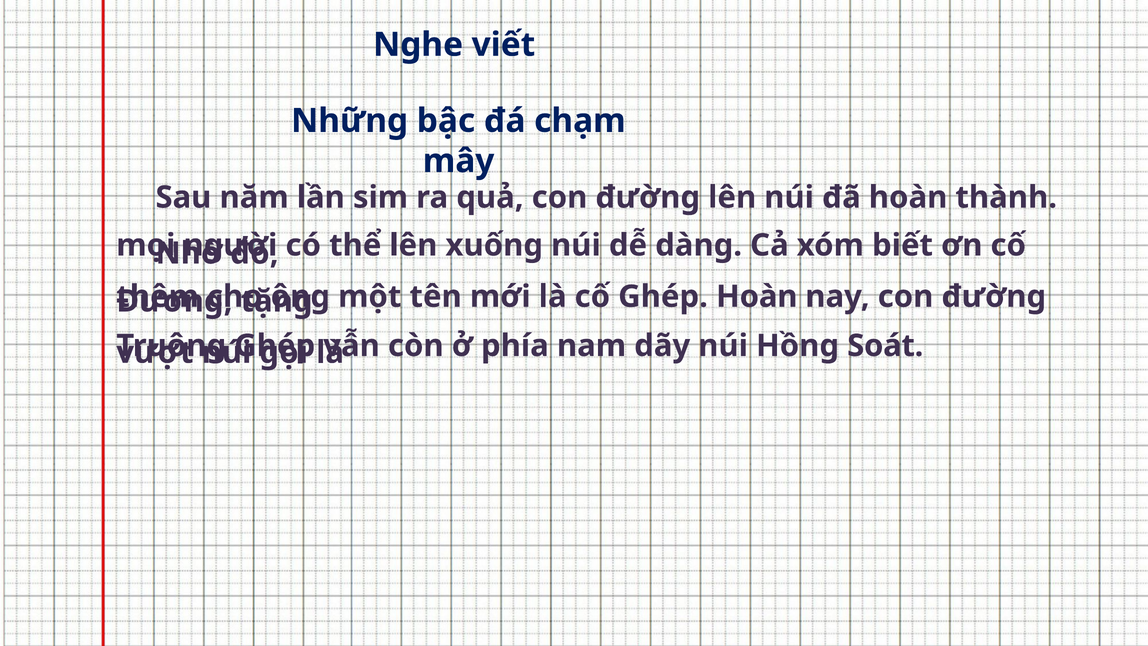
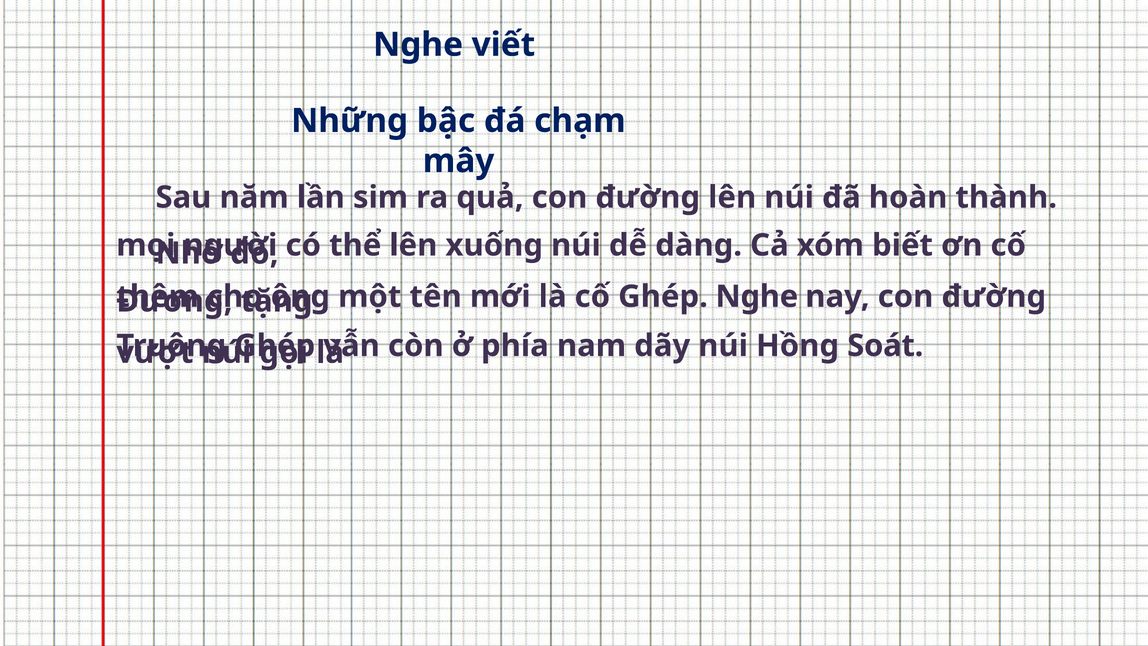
Ghép Hoàn: Hoàn -> Nghe
